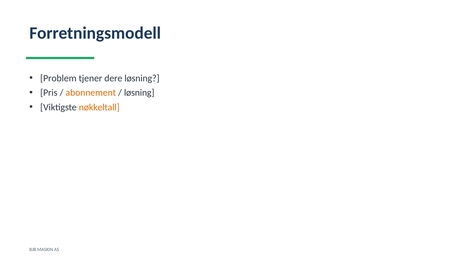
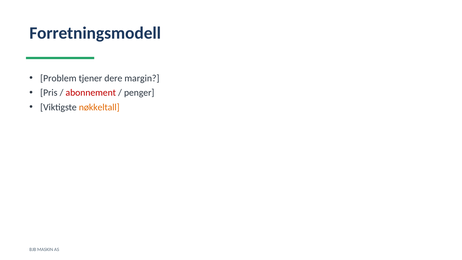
dere løsning: løsning -> margin
abonnement colour: orange -> red
løsning at (139, 93): løsning -> penger
